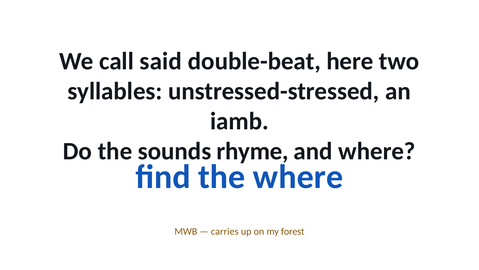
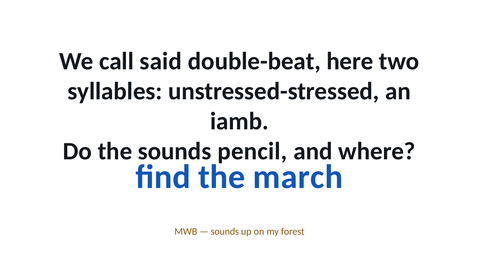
rhyme: rhyme -> pencil
the where: where -> march
carries at (225, 231): carries -> sounds
